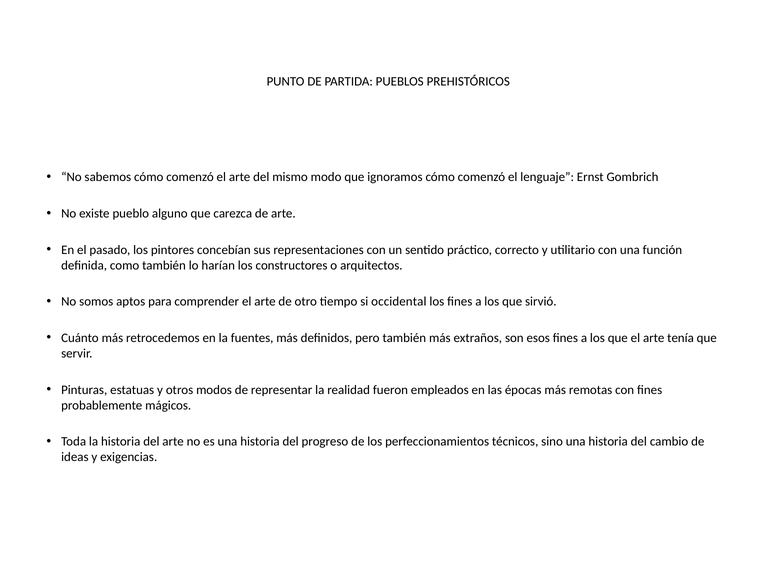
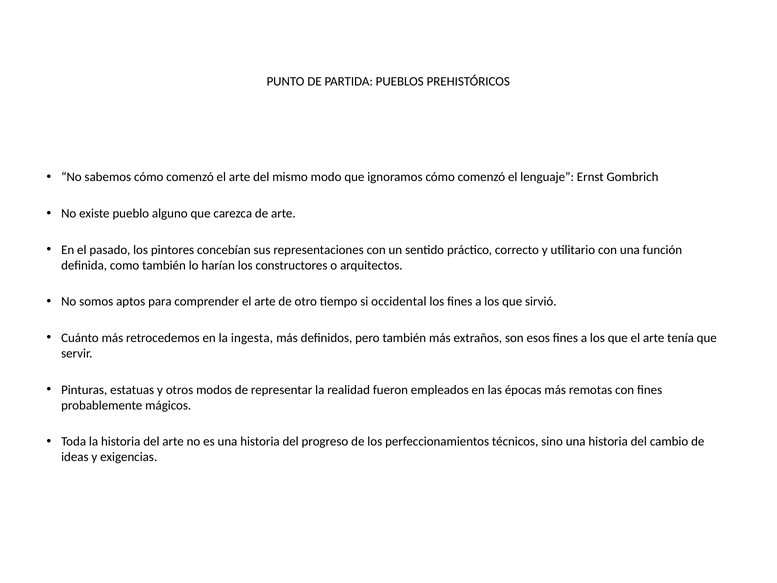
fuentes: fuentes -> ingesta
